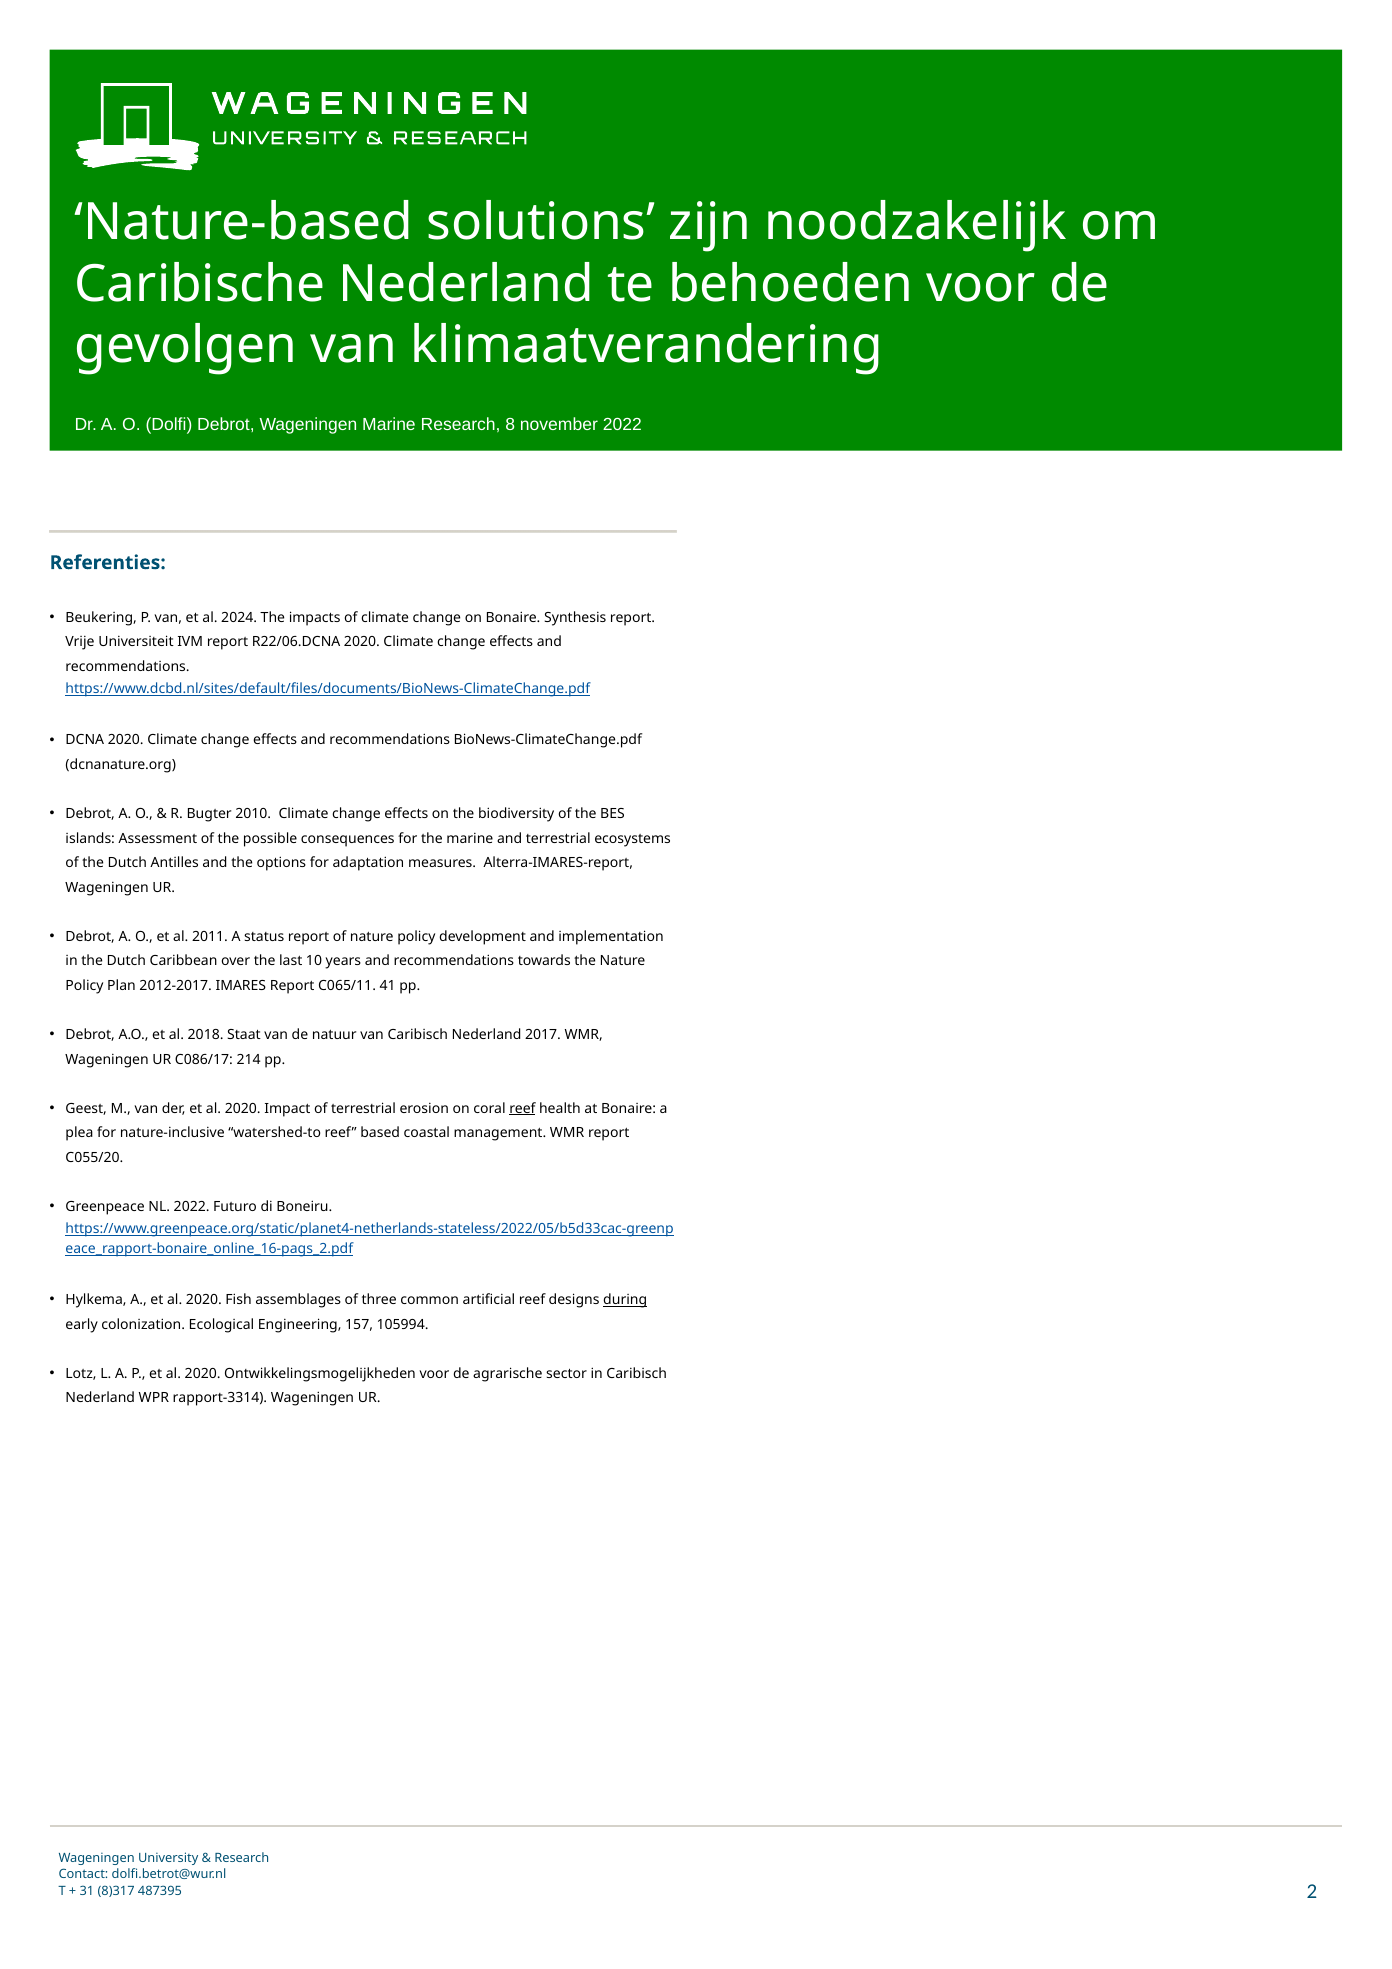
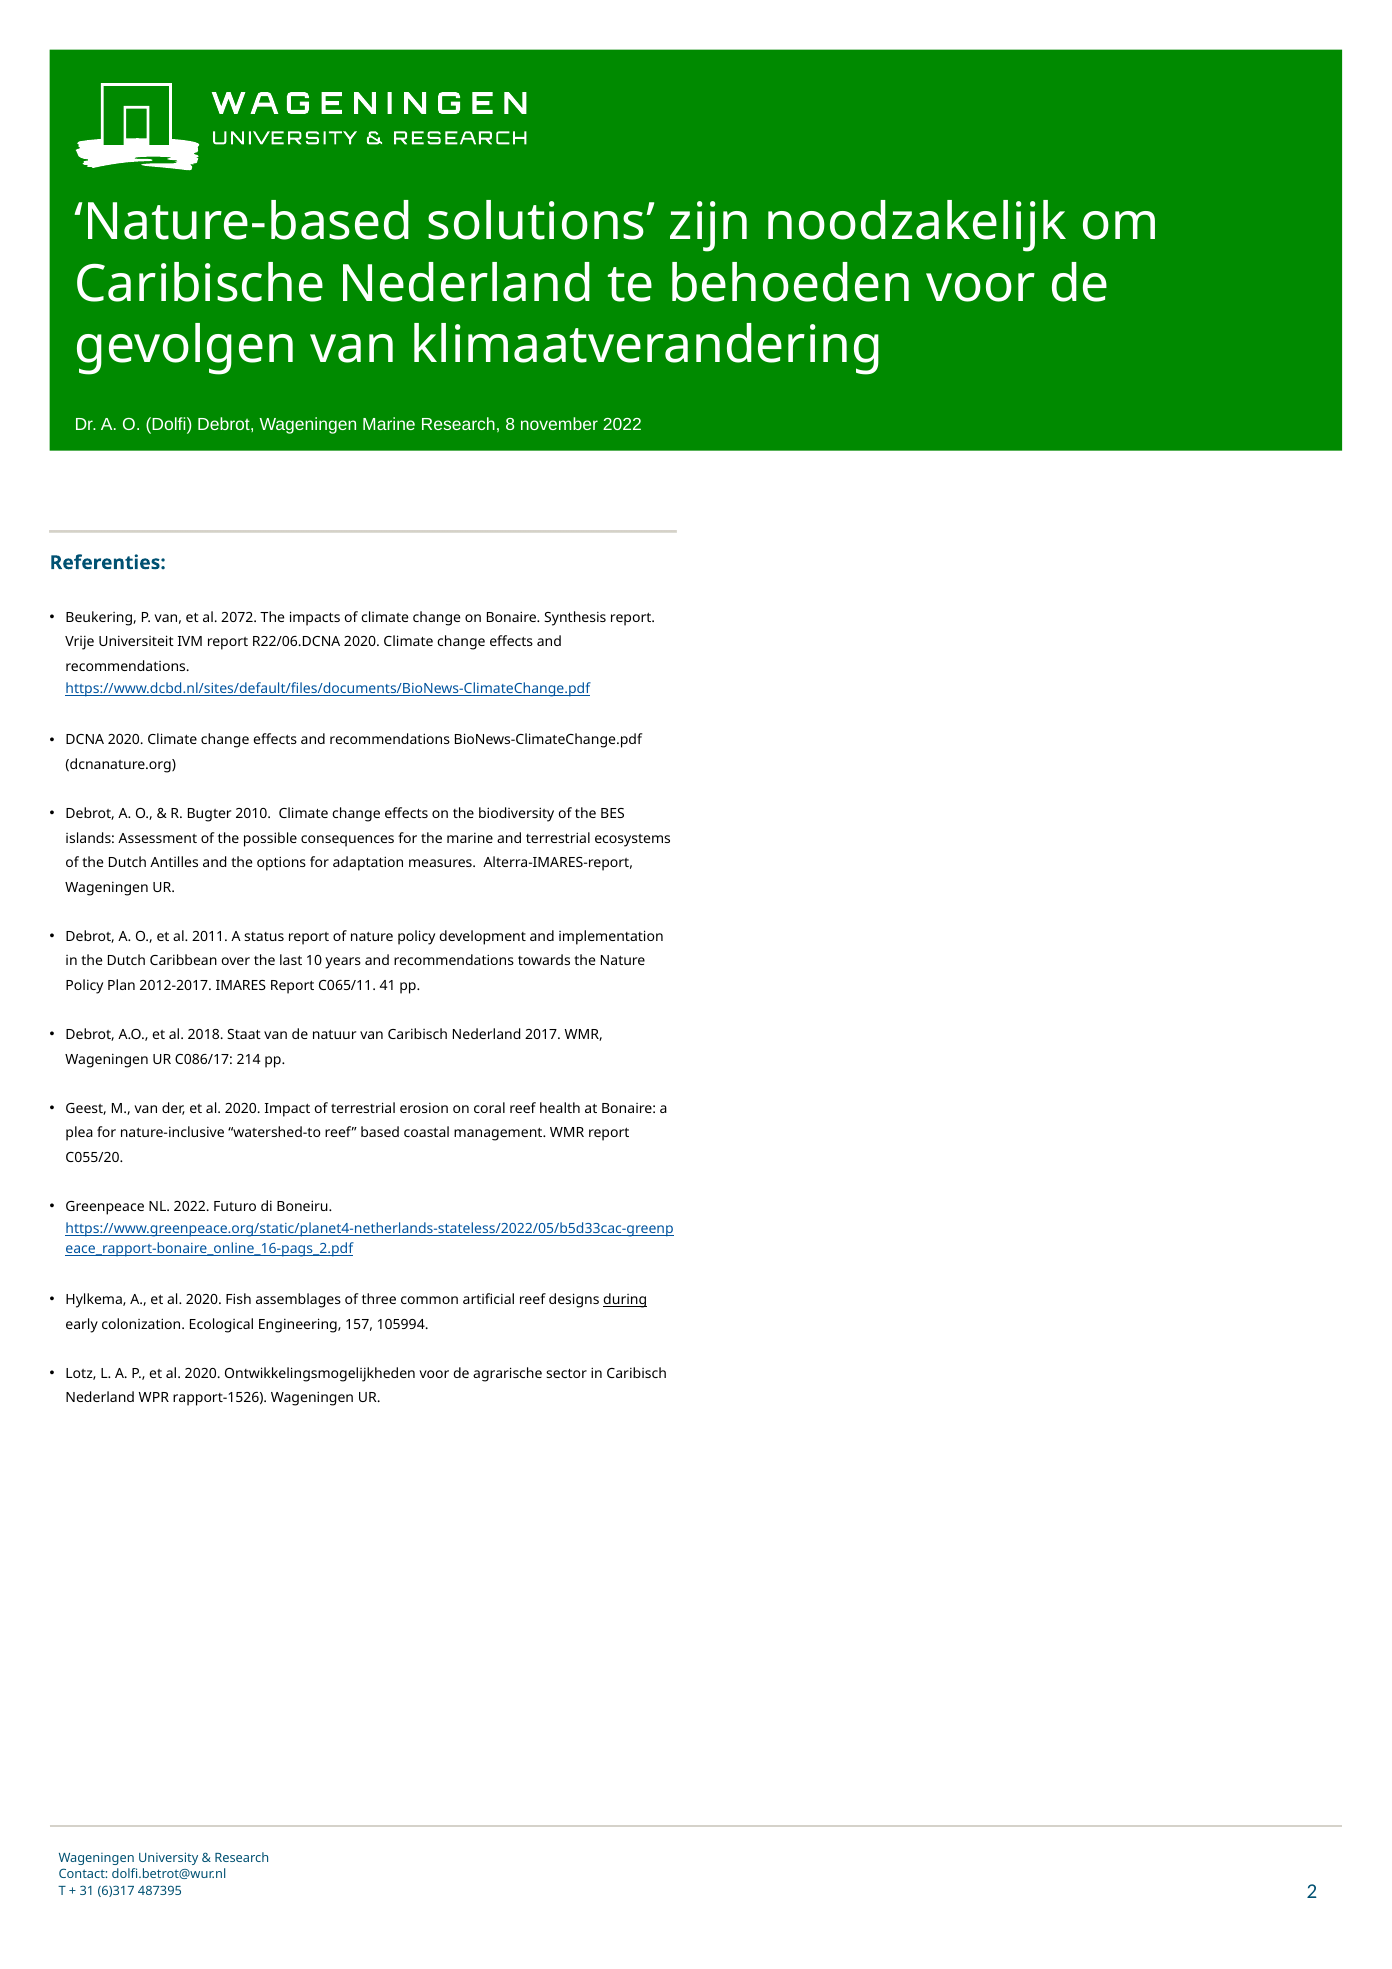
2024: 2024 -> 2072
reef at (522, 1108) underline: present -> none
rapport-3314: rapport-3314 -> rapport-1526
8)317: 8)317 -> 6)317
